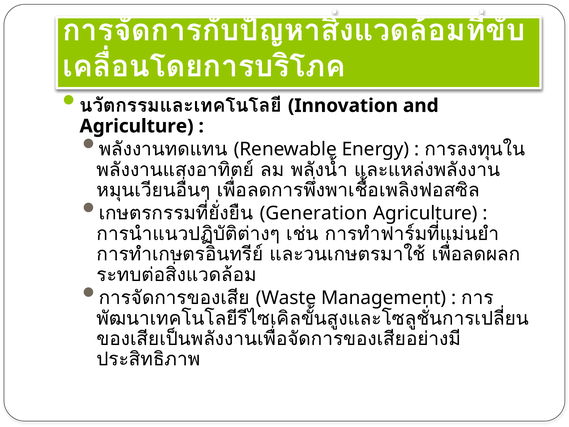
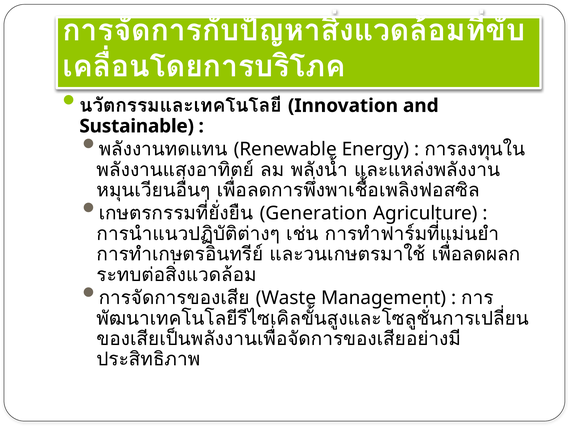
Agriculture at (137, 126): Agriculture -> Sustainable
